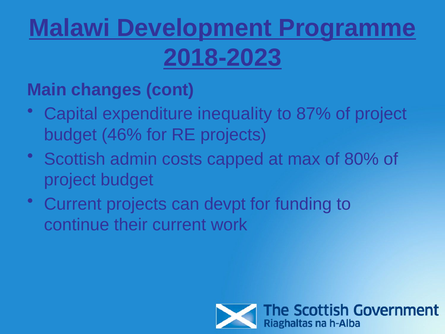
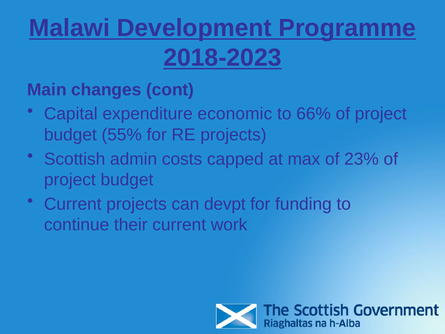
inequality: inequality -> economic
87%: 87% -> 66%
46%: 46% -> 55%
80%: 80% -> 23%
